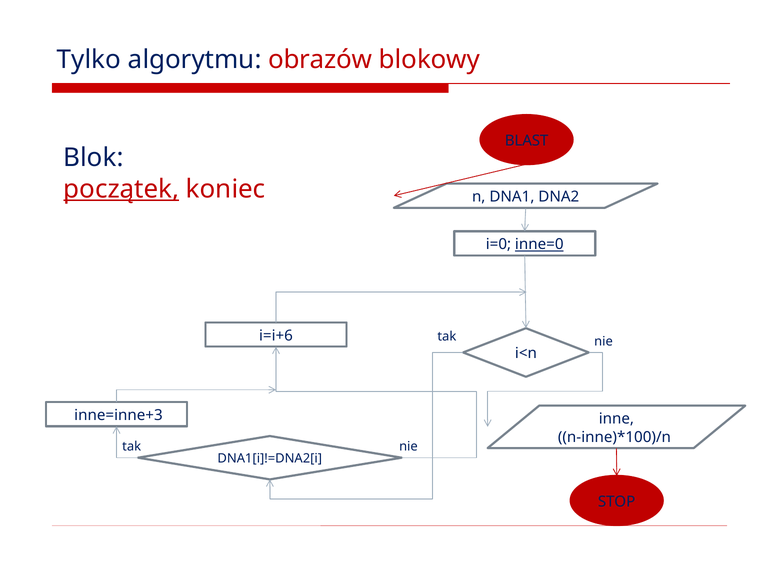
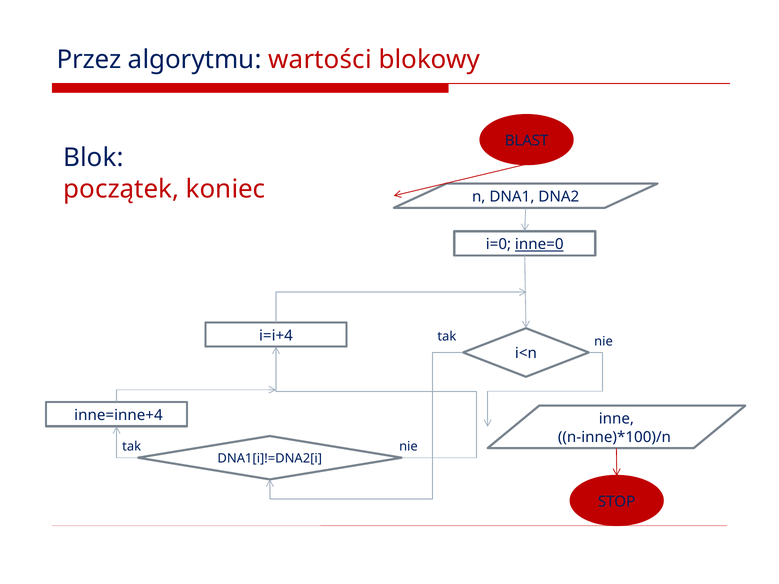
Tylko: Tylko -> Przez
obrazów: obrazów -> wartości
początek underline: present -> none
i=i+6: i=i+6 -> i=i+4
inne=inne+3: inne=inne+3 -> inne=inne+4
